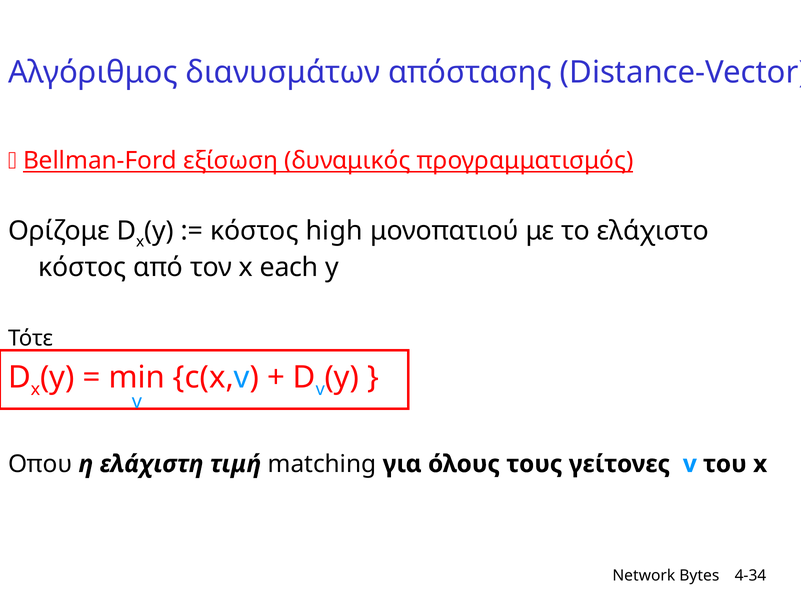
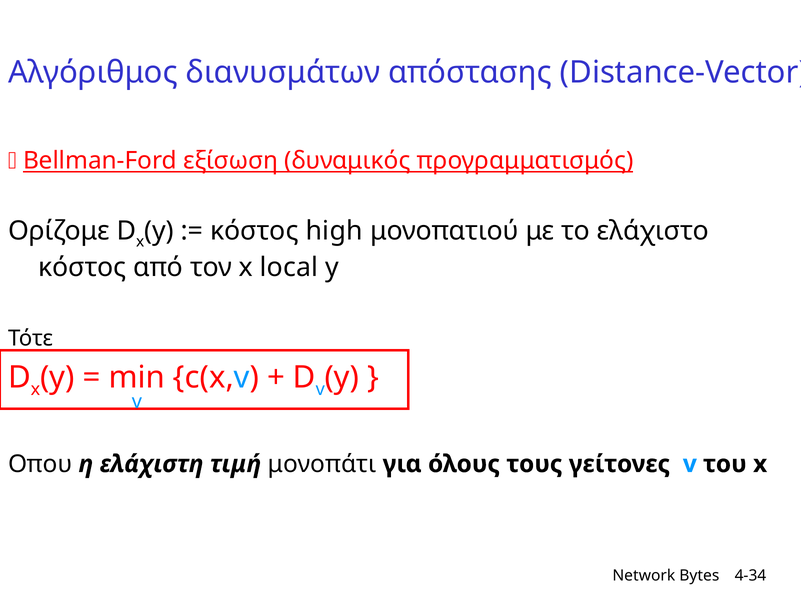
each: each -> local
matching: matching -> μονοπάτι
